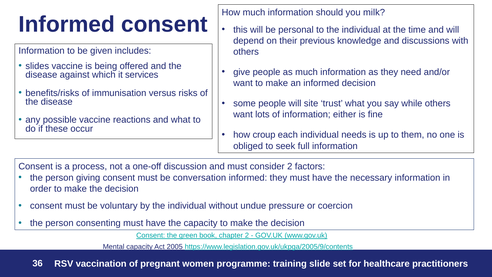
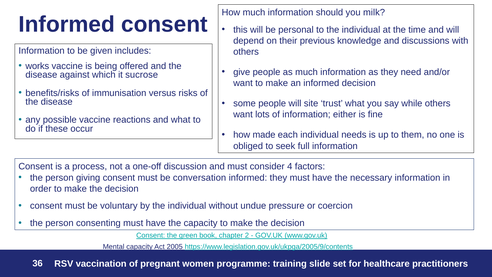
slides: slides -> works
services: services -> sucrose
croup: croup -> made
consider 2: 2 -> 4
